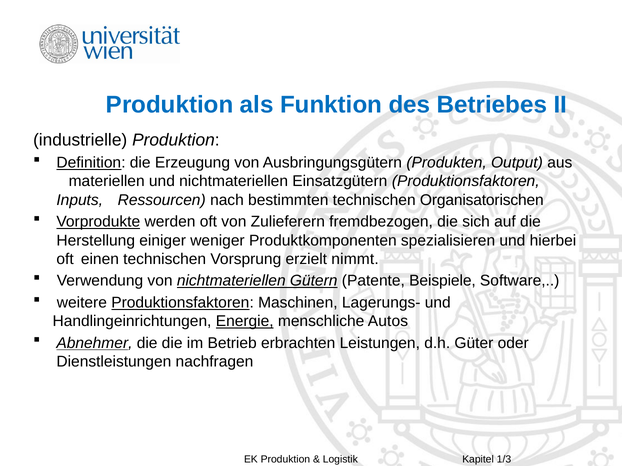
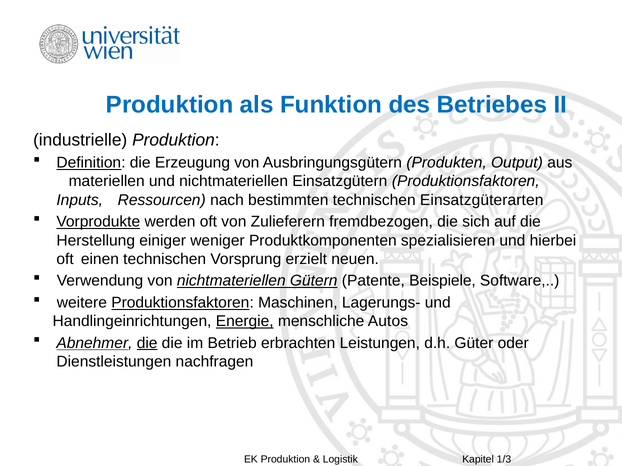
Organisatorischen: Organisatorischen -> Einsatzgüterarten
nimmt: nimmt -> neuen
die at (147, 343) underline: none -> present
